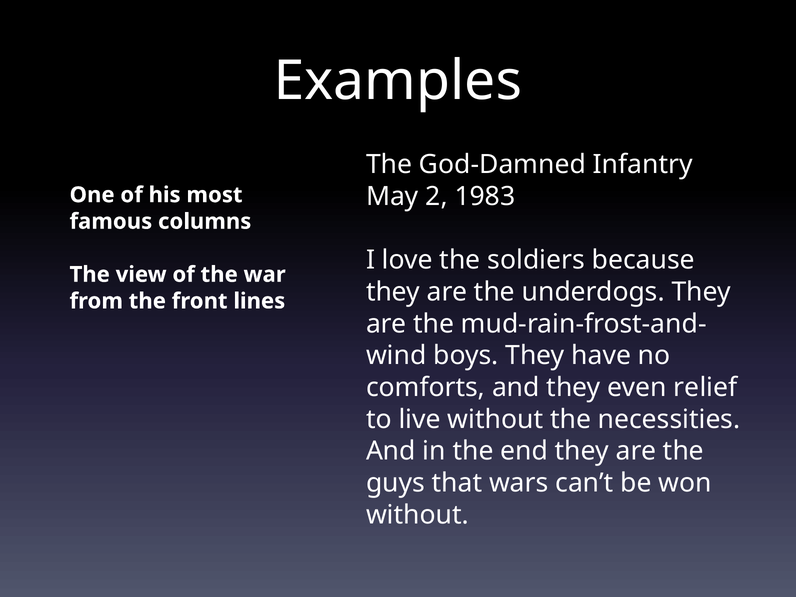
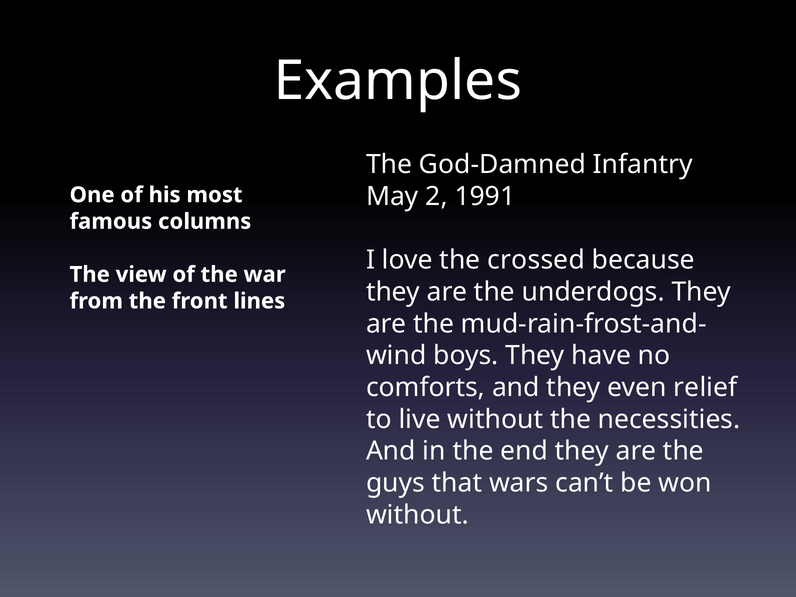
1983: 1983 -> 1991
soldiers: soldiers -> crossed
